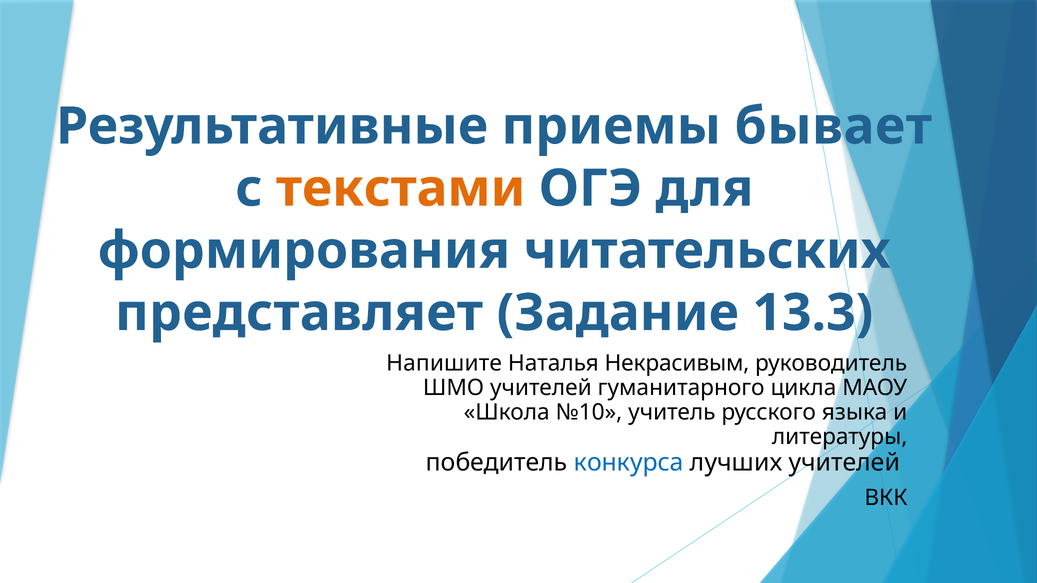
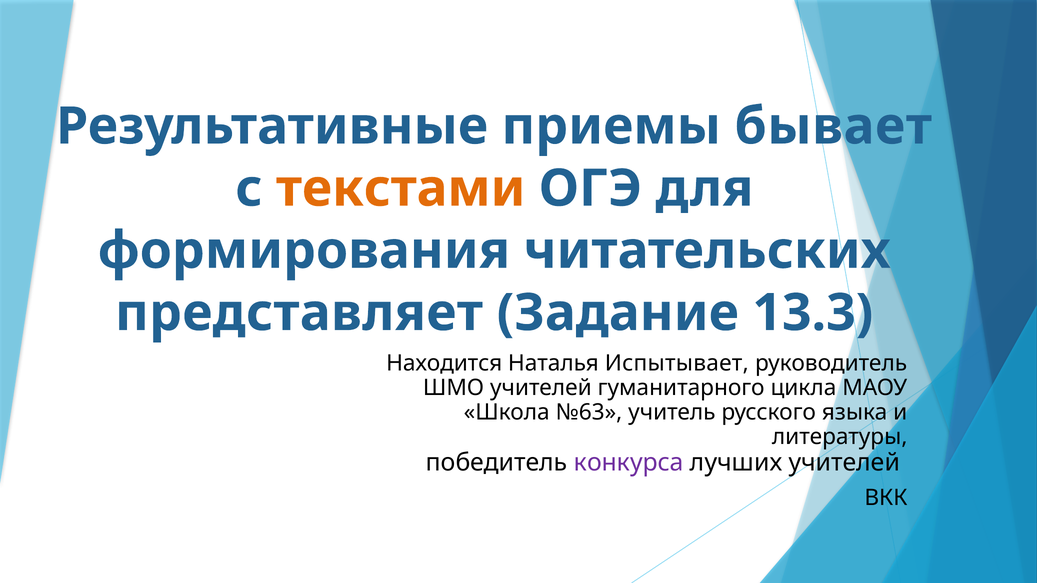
Напишите: Напишите -> Находится
Некрасивым: Некрасивым -> Испытывает
№10: №10 -> №63
конкурса colour: blue -> purple
